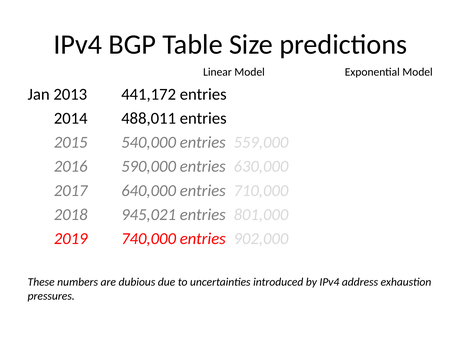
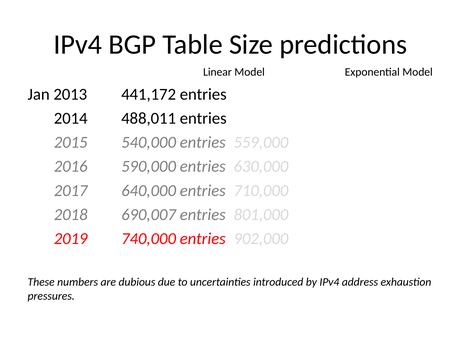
945,021: 945,021 -> 690,007
